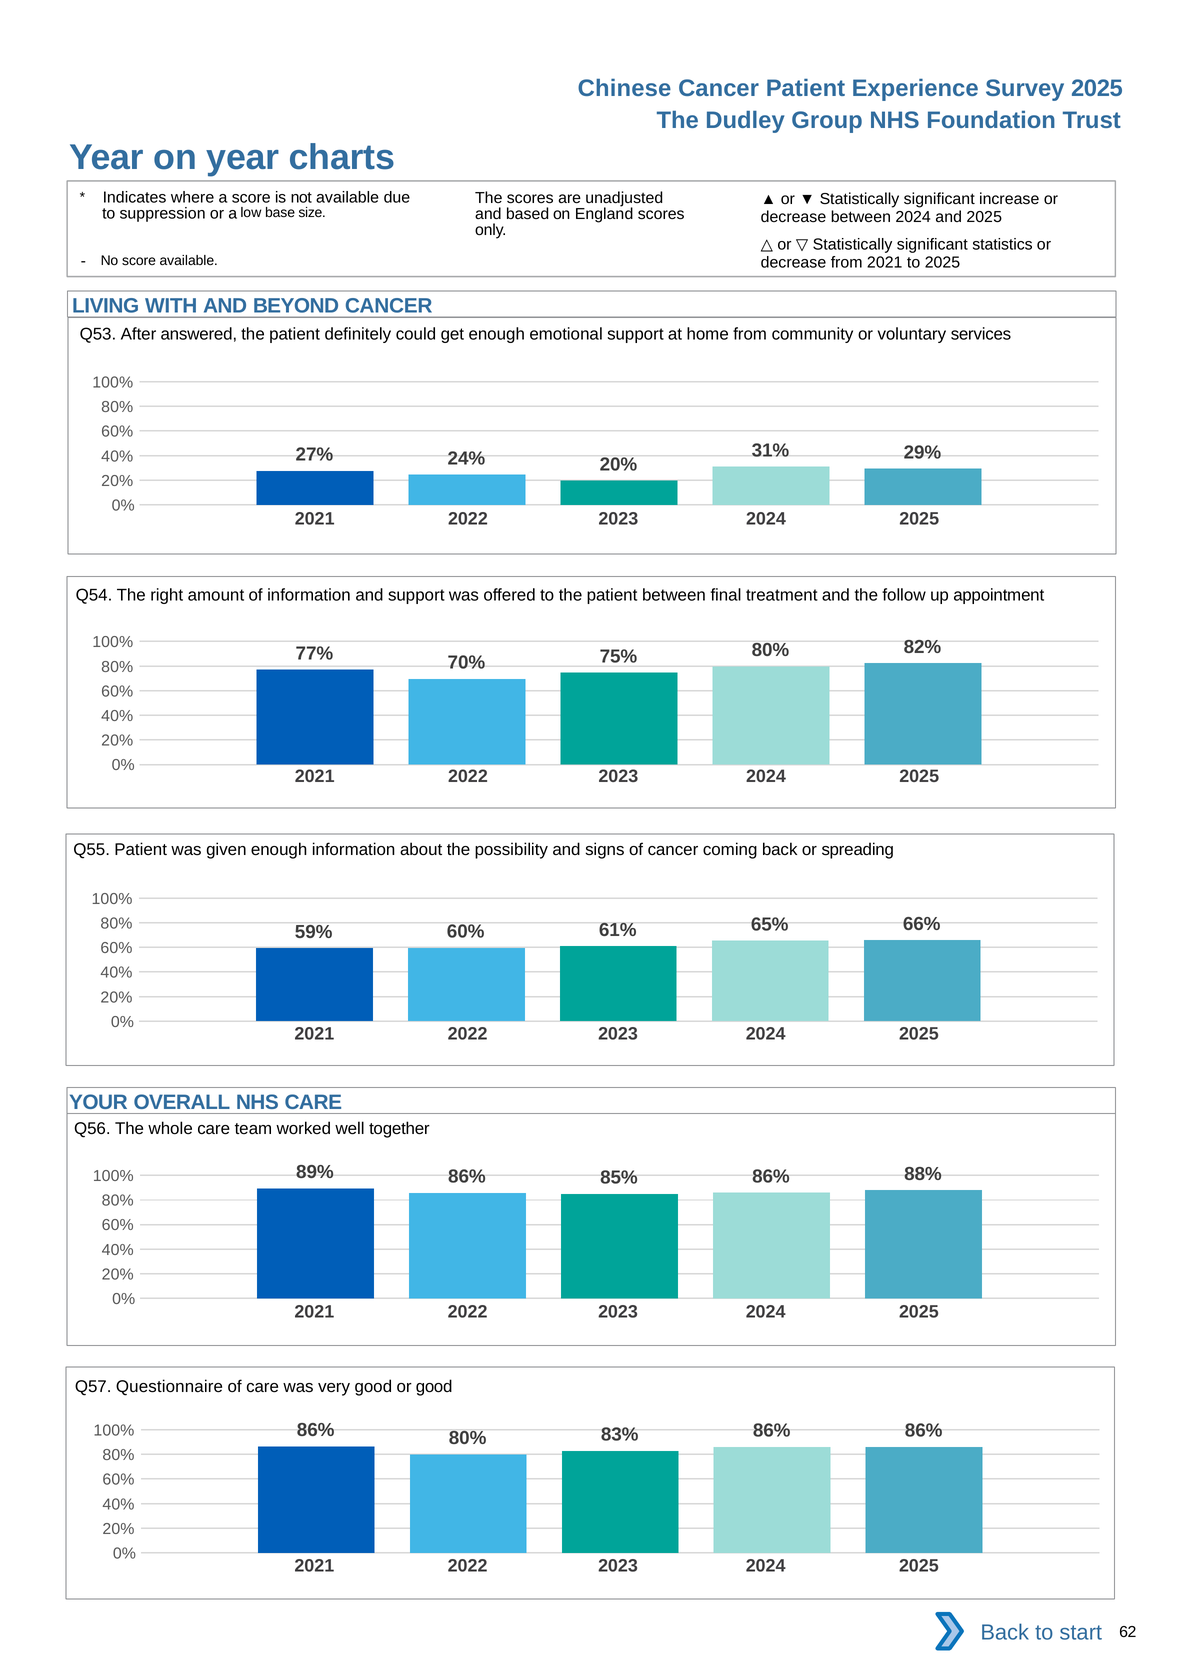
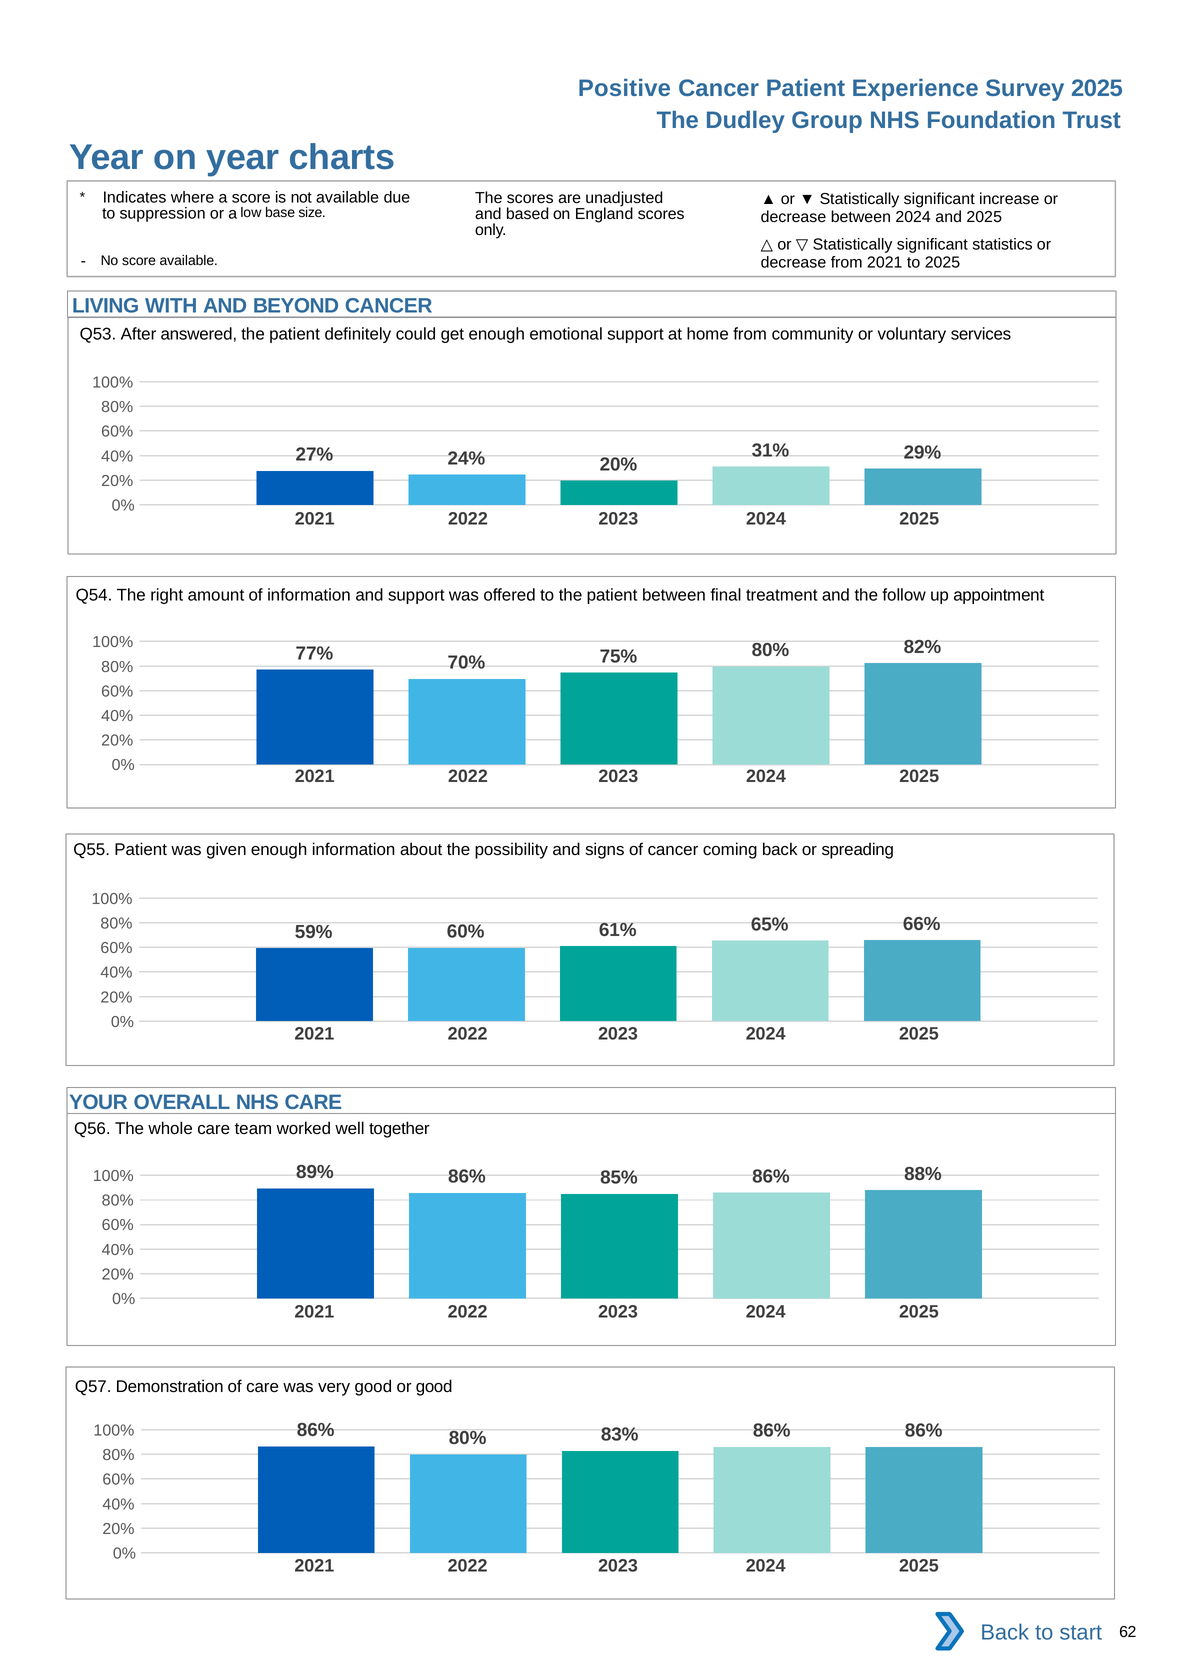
Chinese: Chinese -> Positive
Questionnaire: Questionnaire -> Demonstration
